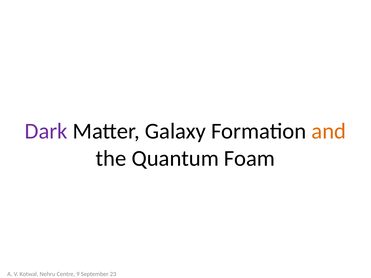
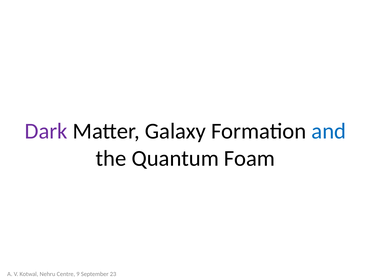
and colour: orange -> blue
